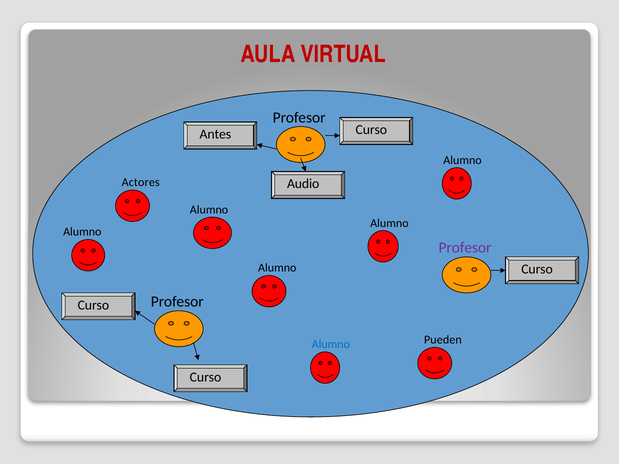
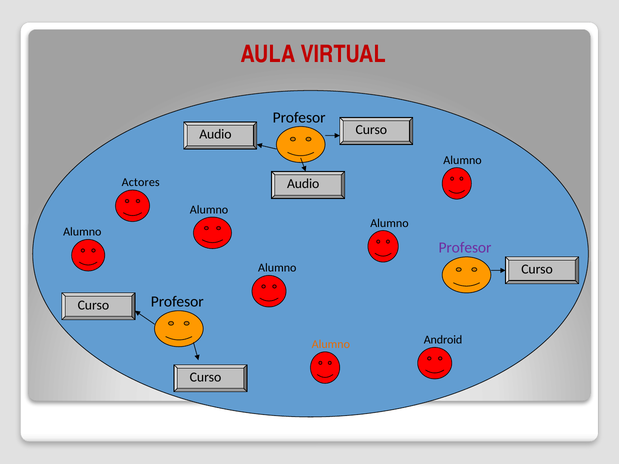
Antes at (215, 134): Antes -> Audio
Pueden: Pueden -> Android
Alumno at (331, 345) colour: blue -> orange
